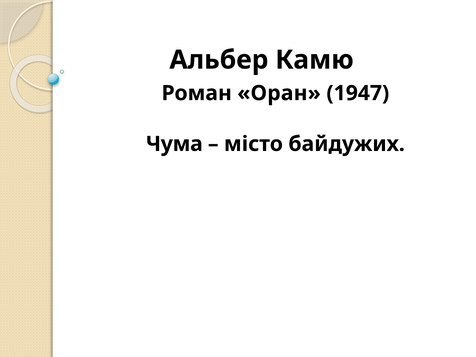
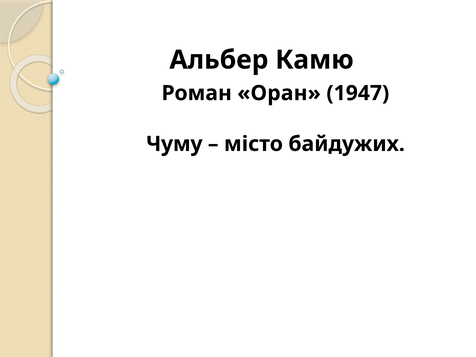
Чума: Чума -> Чуму
